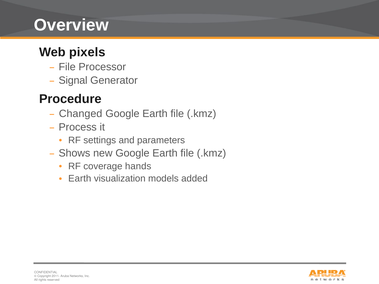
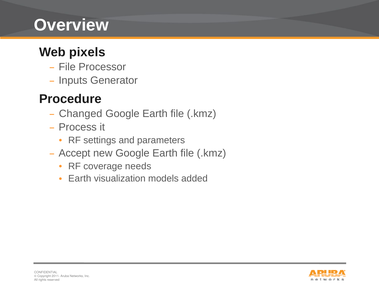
Signal: Signal -> Inputs
Shows: Shows -> Accept
hands: hands -> needs
